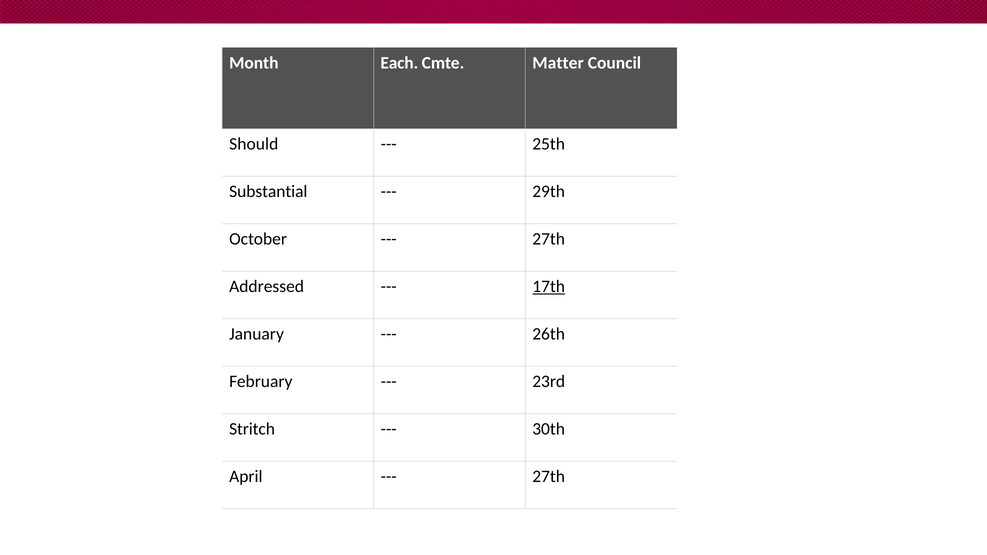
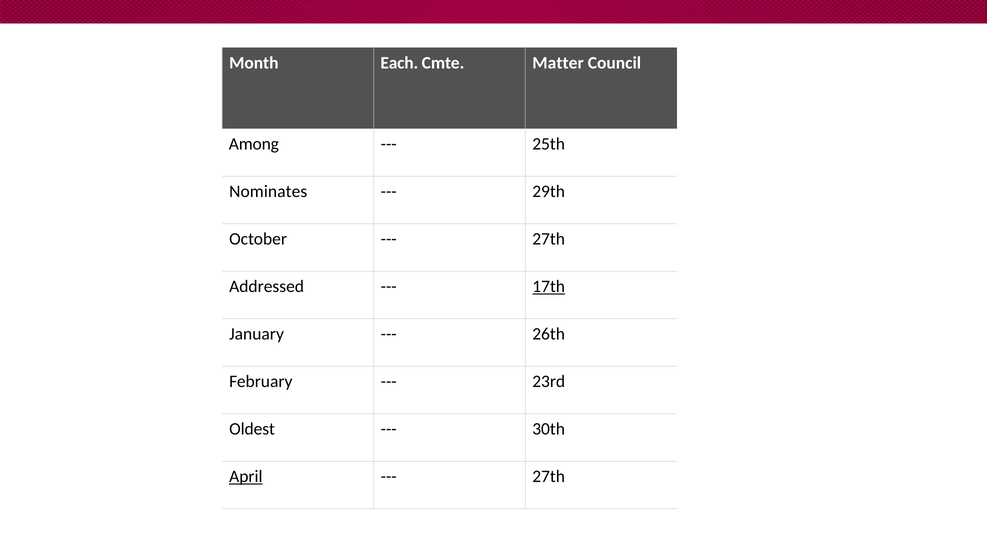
Should: Should -> Among
Substantial: Substantial -> Nominates
Stritch: Stritch -> Oldest
April underline: none -> present
